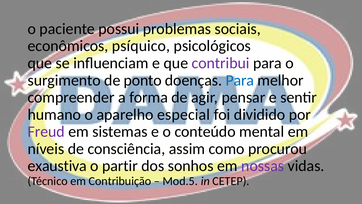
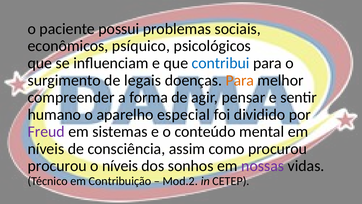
contribui colour: purple -> blue
ponto: ponto -> legais
Para at (240, 80) colour: blue -> orange
exaustiva at (57, 166): exaustiva -> procurou
o partir: partir -> níveis
Mod.5: Mod.5 -> Mod.2
